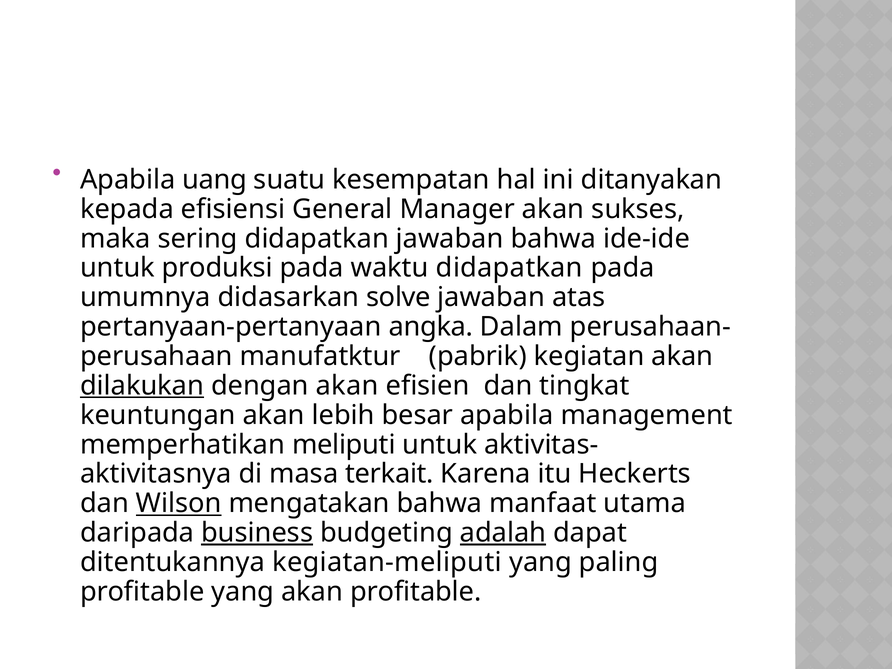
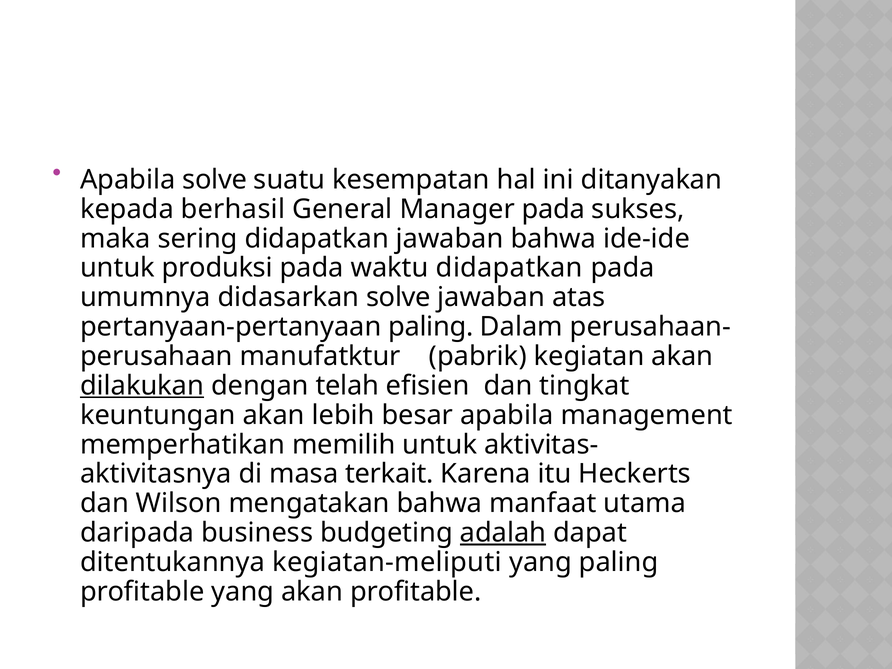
Apabila uang: uang -> solve
efisiensi: efisiensi -> berhasil
Manager akan: akan -> pada
pertanyaan-pertanyaan angka: angka -> paling
dengan akan: akan -> telah
meliputi: meliputi -> memilih
Wilson underline: present -> none
business underline: present -> none
